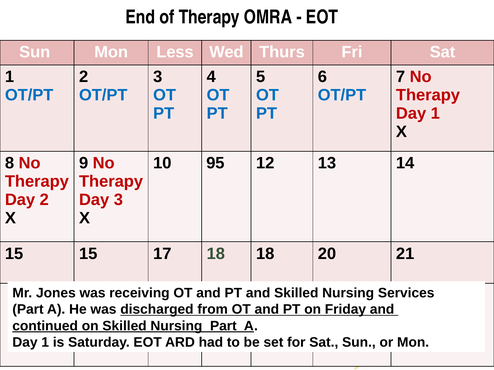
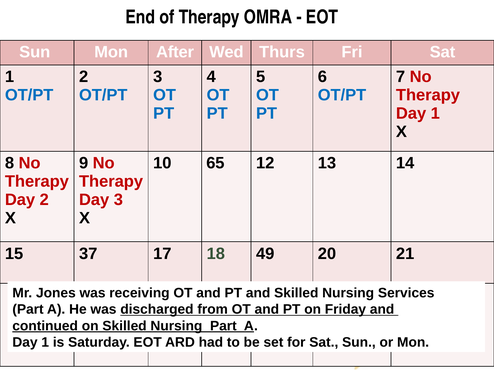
Less: Less -> After
95: 95 -> 65
15 15: 15 -> 37
18 18: 18 -> 49
